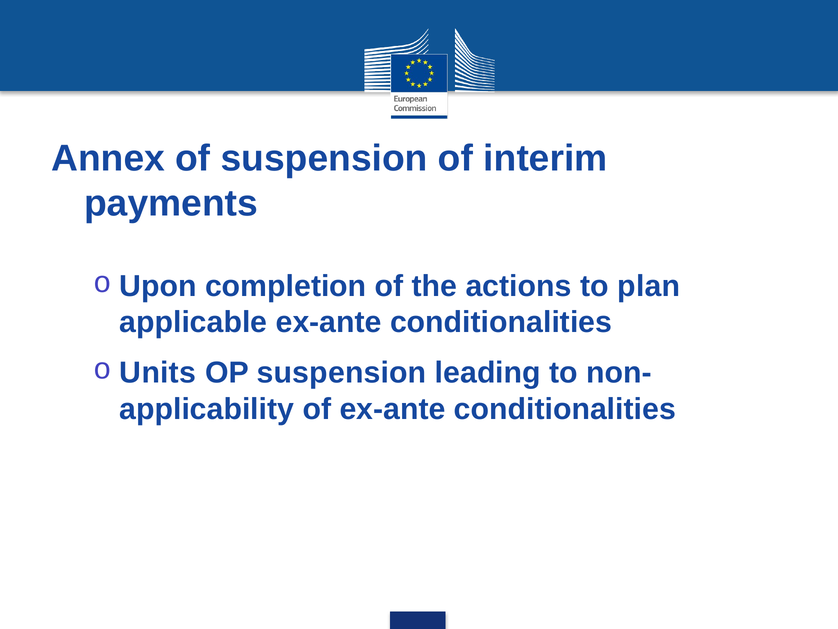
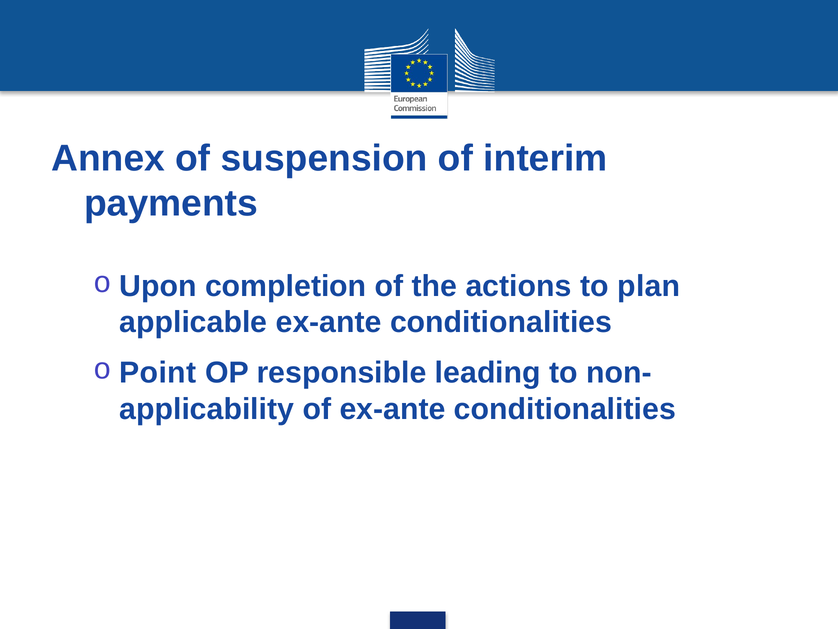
Units: Units -> Point
OP suspension: suspension -> responsible
